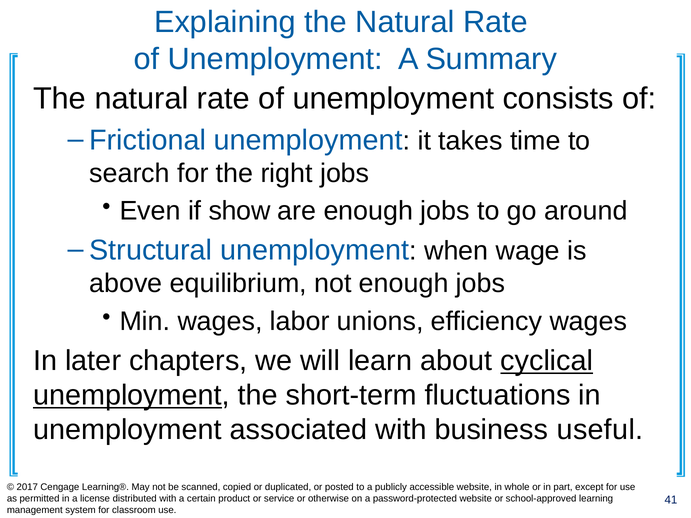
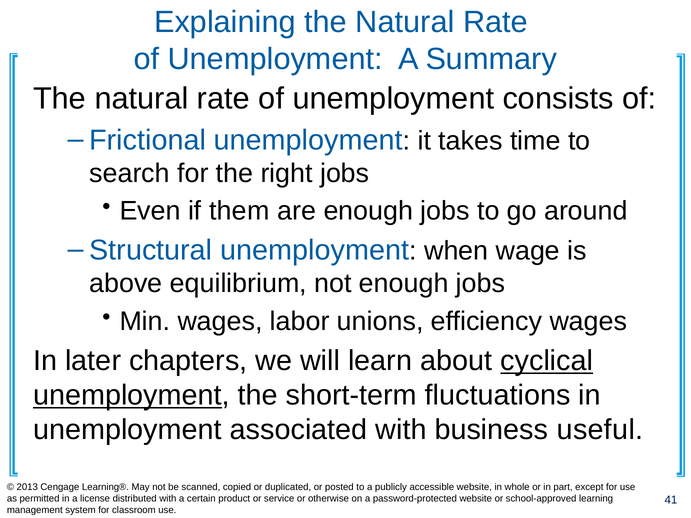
show: show -> them
2017: 2017 -> 2013
